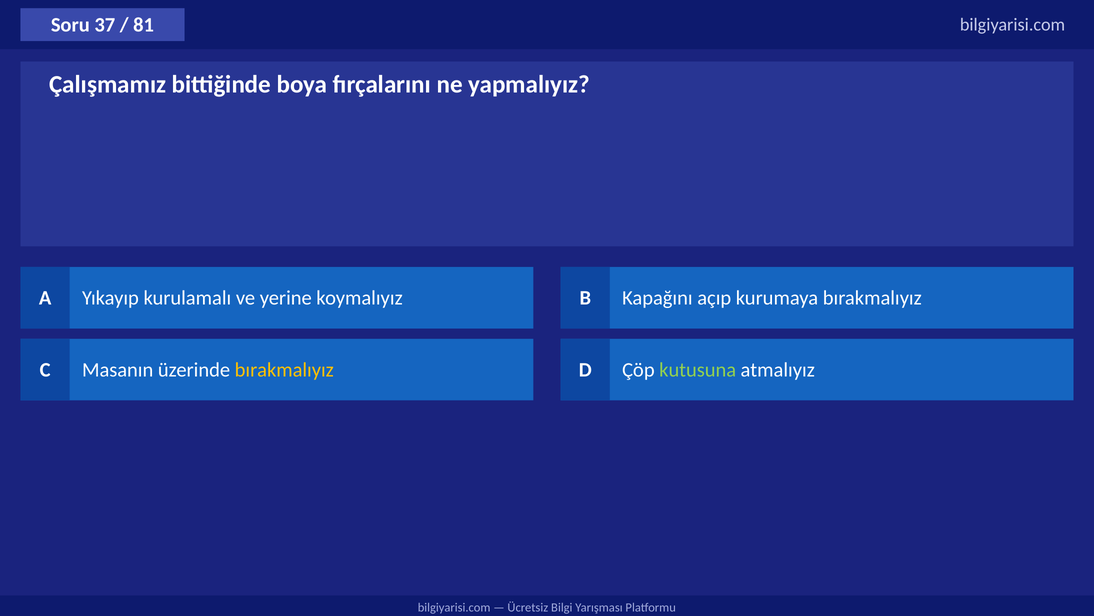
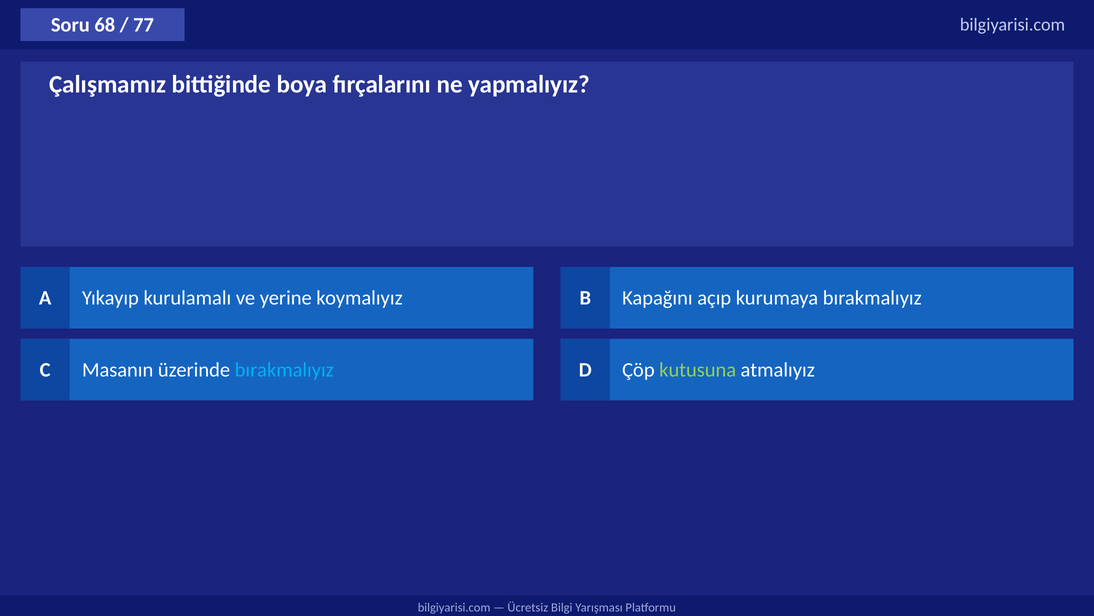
37: 37 -> 68
81: 81 -> 77
bırakmalıyız at (284, 369) colour: yellow -> light blue
